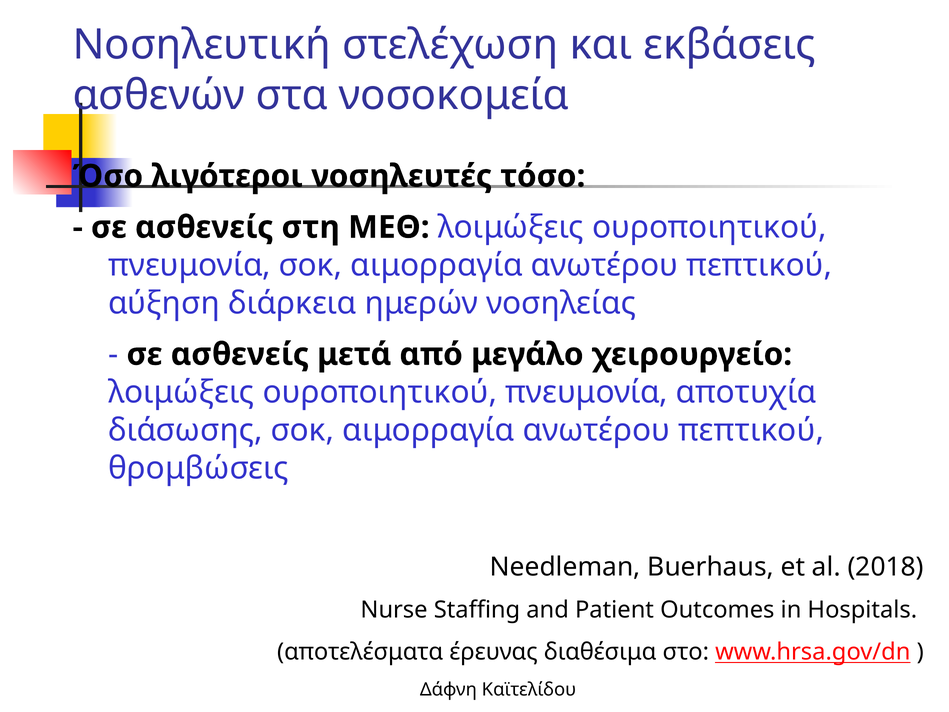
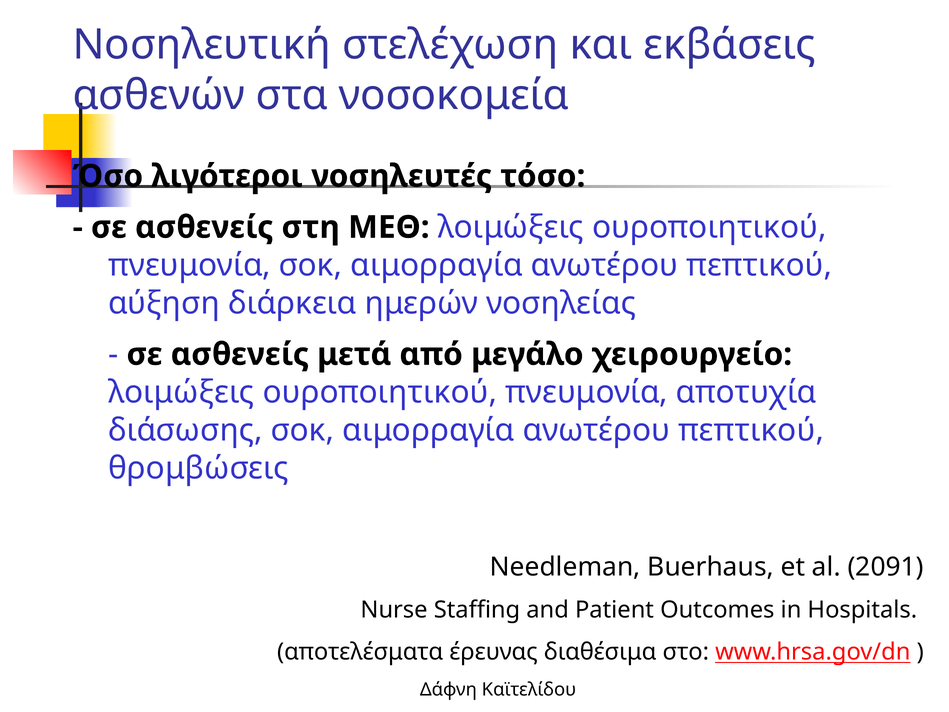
2018: 2018 -> 2091
